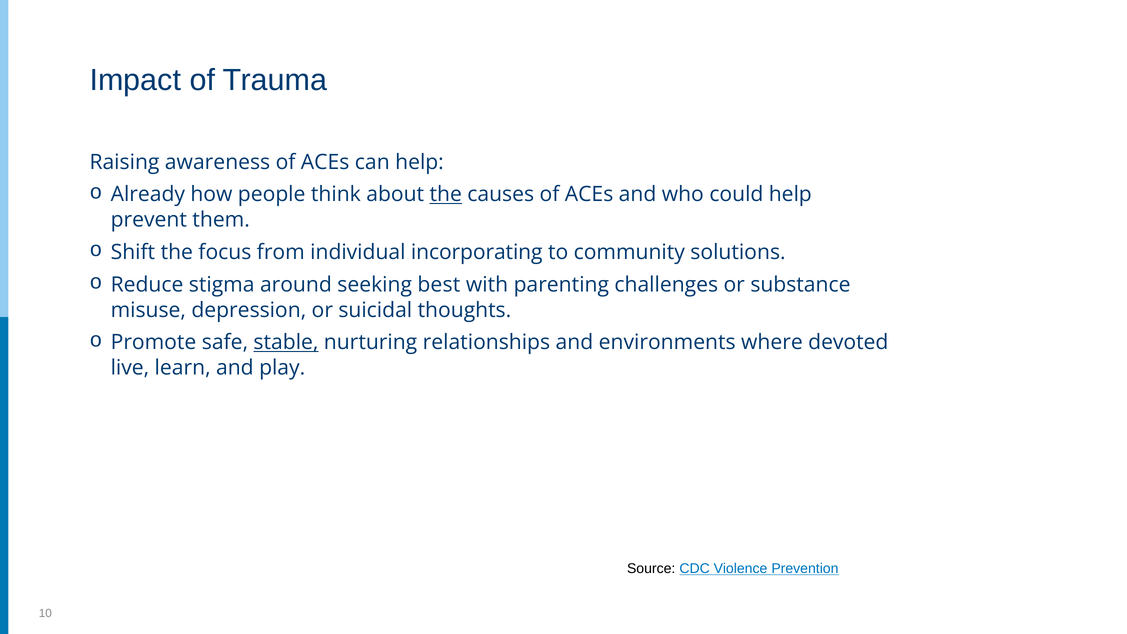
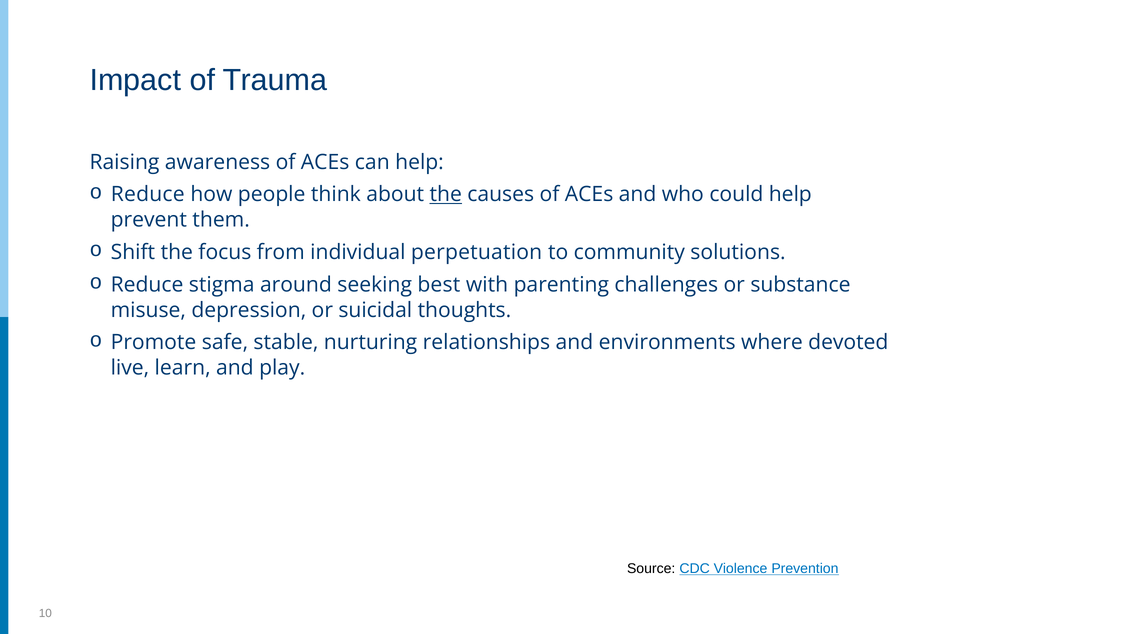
Already at (148, 194): Already -> Reduce
incorporating: incorporating -> perpetuation
stable underline: present -> none
